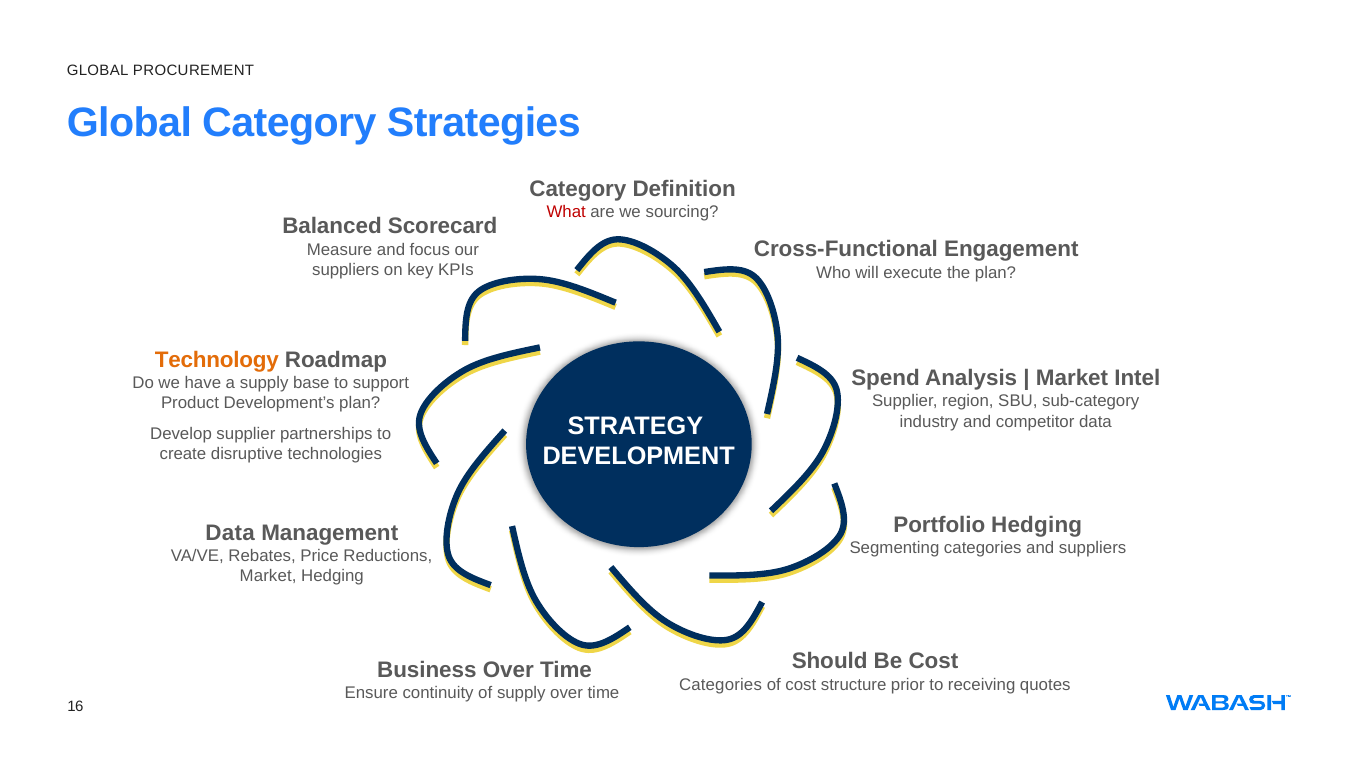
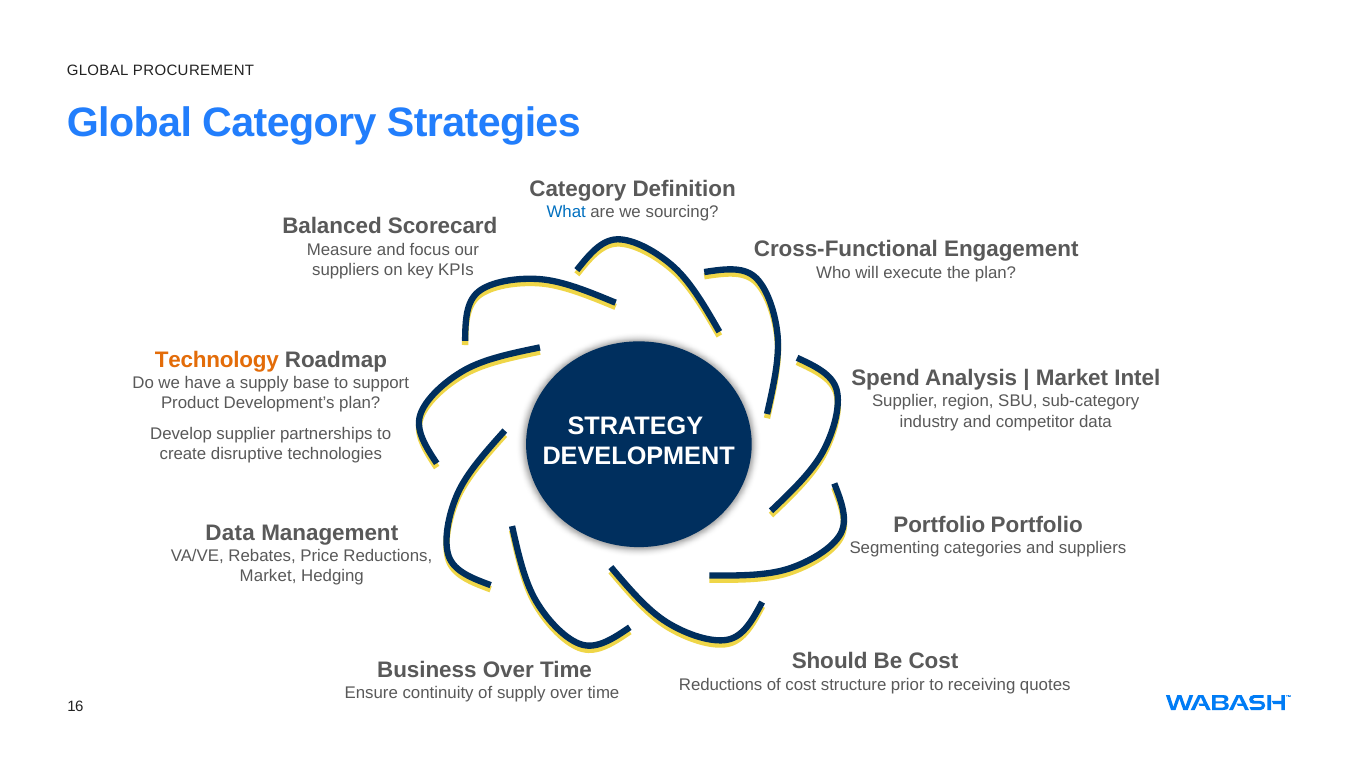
What colour: red -> blue
Portfolio Hedging: Hedging -> Portfolio
Categories at (720, 685): Categories -> Reductions
